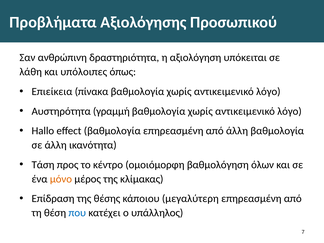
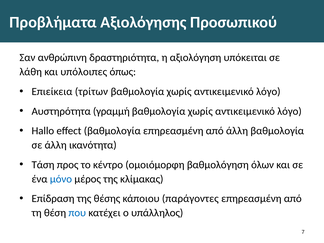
πίνακα: πίνακα -> τρίτων
μόνο colour: orange -> blue
μεγαλύτερη: μεγαλύτερη -> παράγοντες
